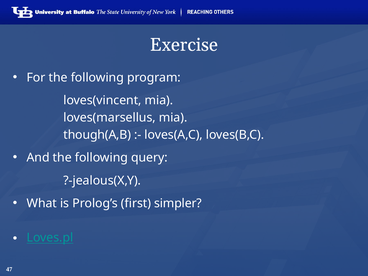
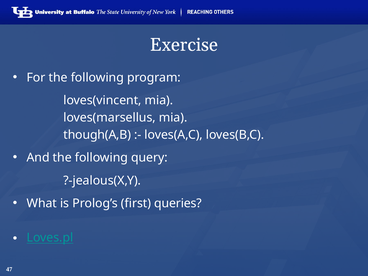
simpler: simpler -> queries
